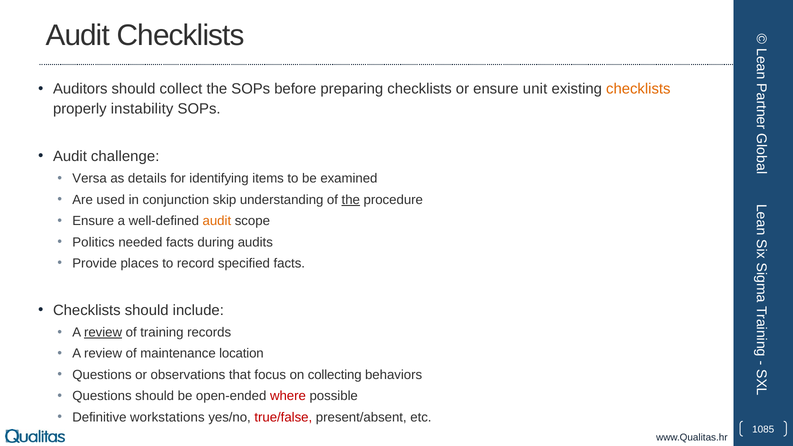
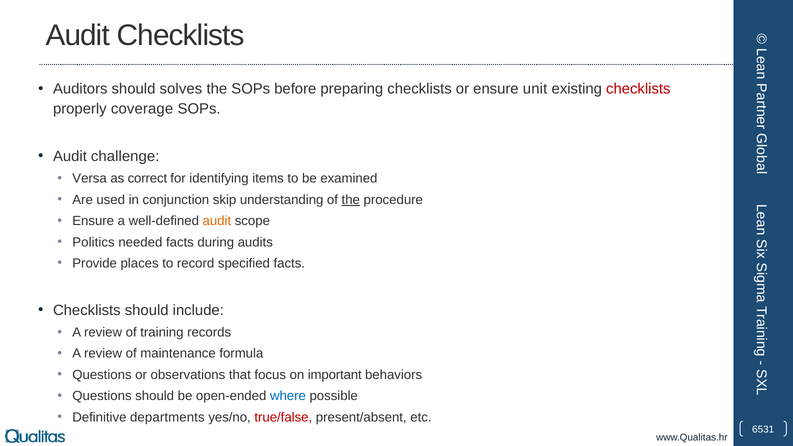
collect: collect -> solves
checklists at (638, 89) colour: orange -> red
instability: instability -> coverage
details: details -> correct
review at (103, 332) underline: present -> none
location: location -> formula
collecting: collecting -> important
where colour: red -> blue
workstations: workstations -> departments
1085: 1085 -> 6531
